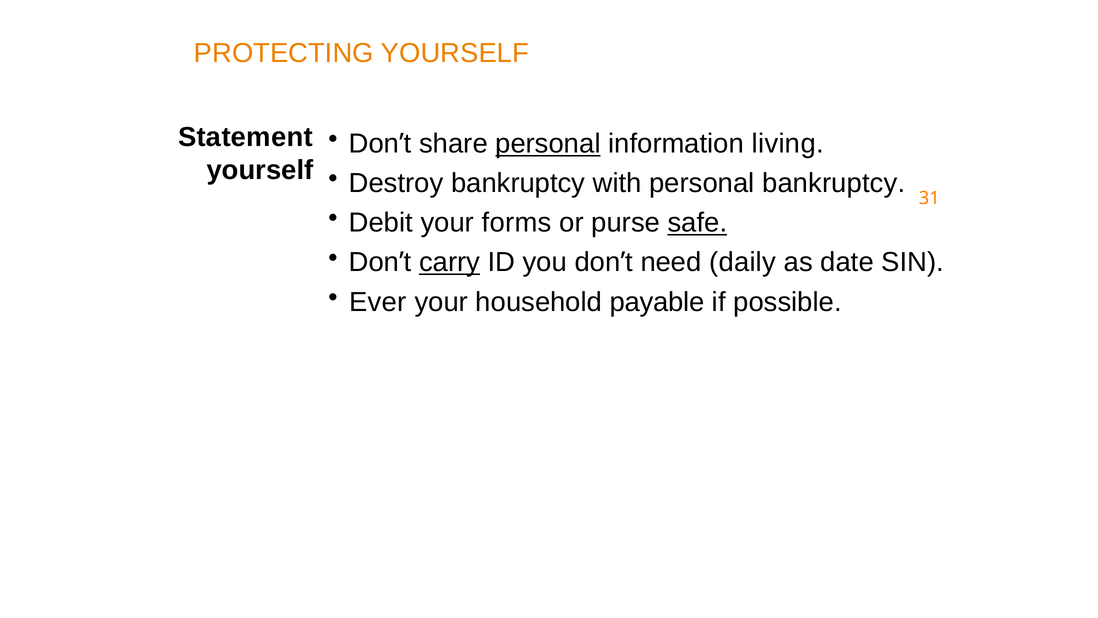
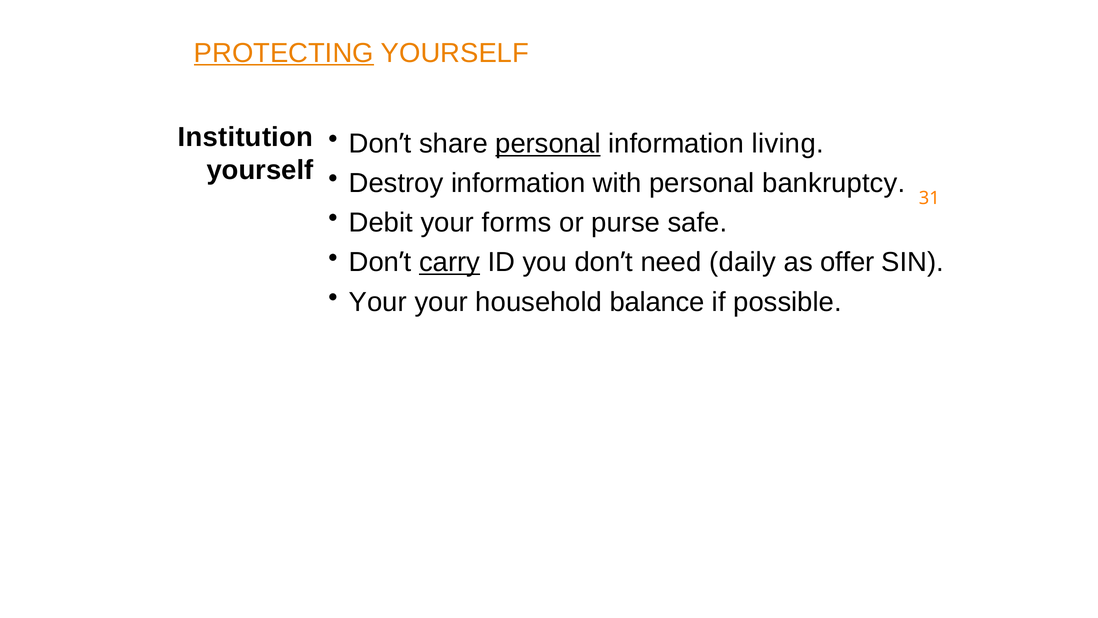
PROTECTING underline: none -> present
Statement: Statement -> Institution
Destroy bankruptcy: bankruptcy -> information
safe underline: present -> none
date: date -> offer
Ever at (378, 302): Ever -> Your
payable: payable -> balance
